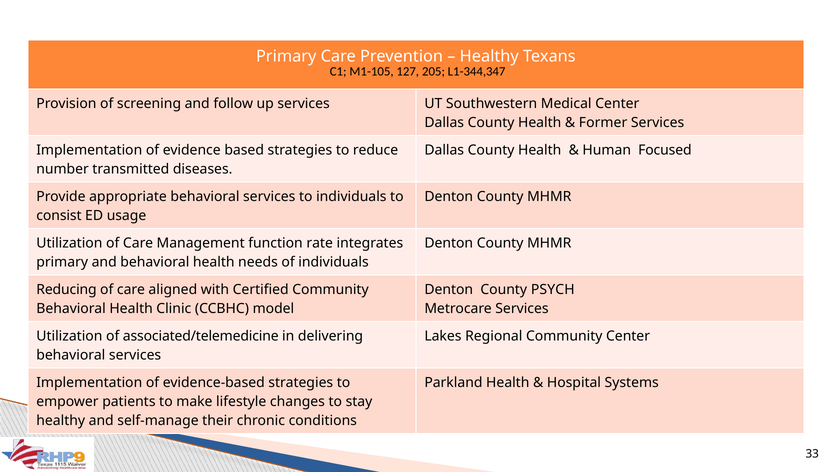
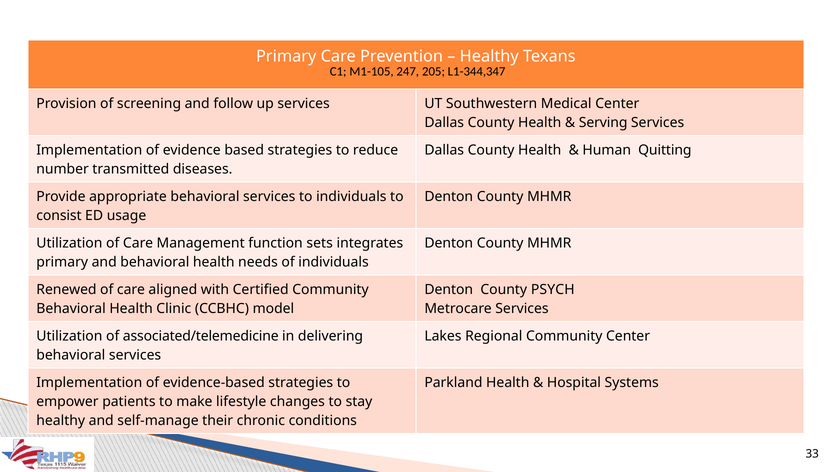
127: 127 -> 247
Former: Former -> Serving
Focused: Focused -> Quitting
rate: rate -> sets
Reducing: Reducing -> Renewed
